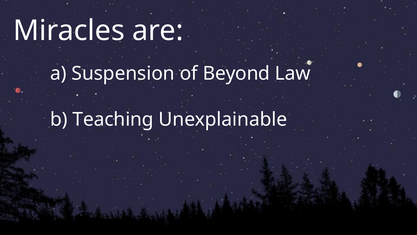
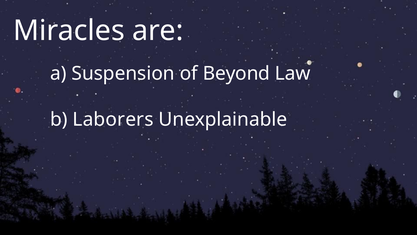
Teaching: Teaching -> Laborers
